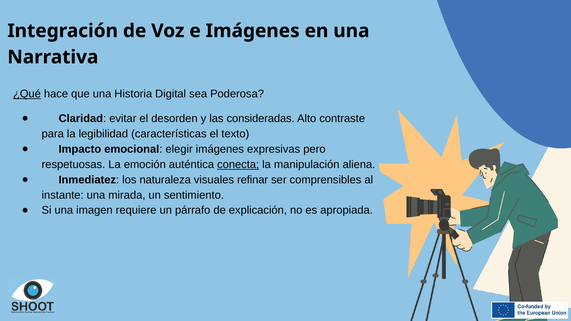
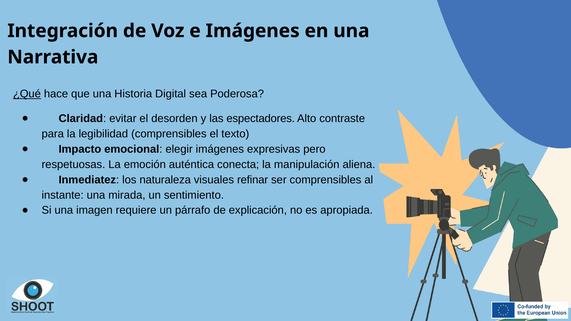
consideradas: consideradas -> espectadores
legibilidad características: características -> comprensibles
conecta underline: present -> none
